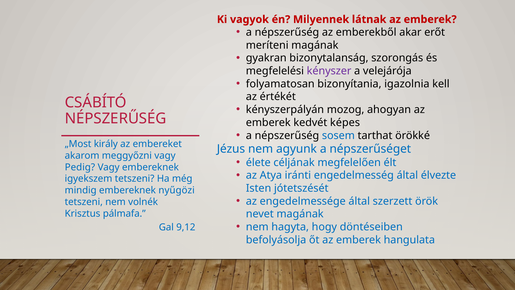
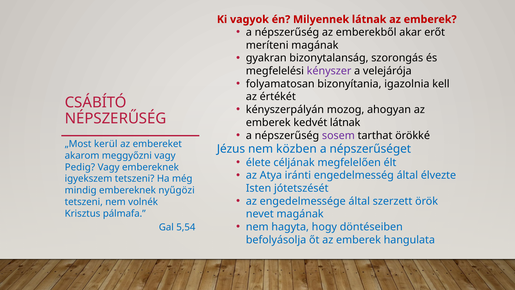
kedvét képes: képes -> látnak
sosem colour: blue -> purple
király: király -> kerül
agyunk: agyunk -> közben
9,12: 9,12 -> 5,54
